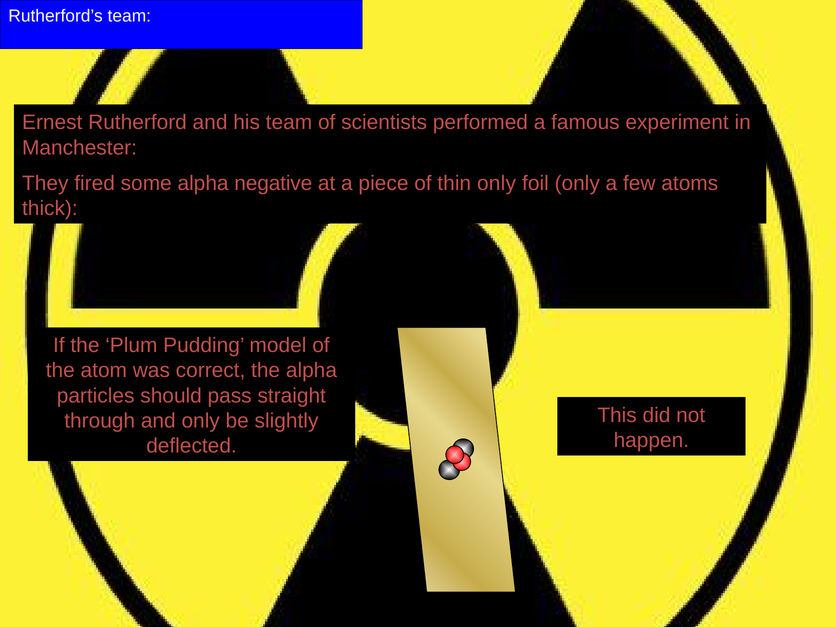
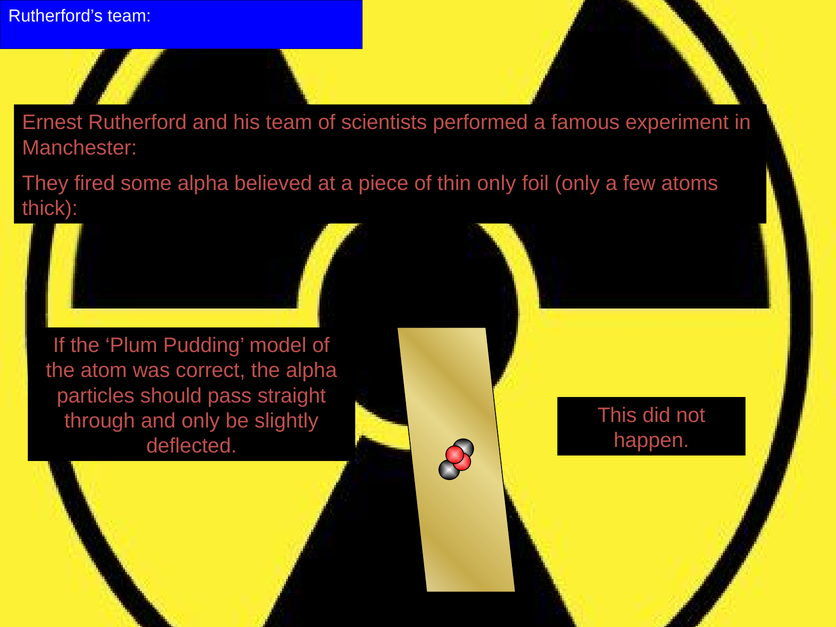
negative: negative -> believed
